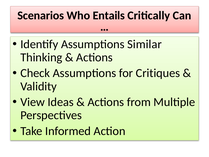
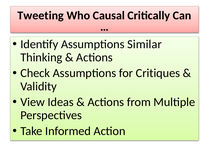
Scenarios: Scenarios -> Tweeting
Entails: Entails -> Causal
